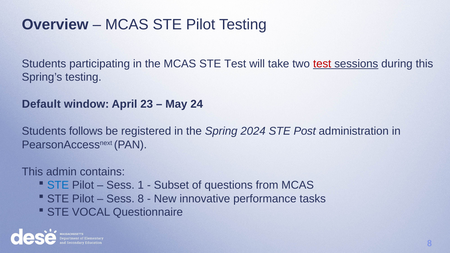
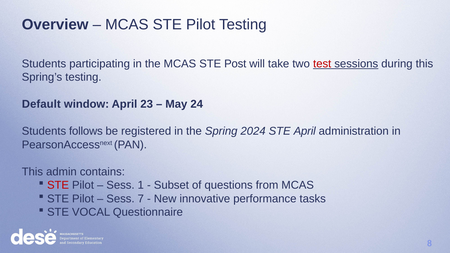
STE Test: Test -> Post
STE Post: Post -> April
STE at (58, 185) colour: blue -> red
8: 8 -> 7
